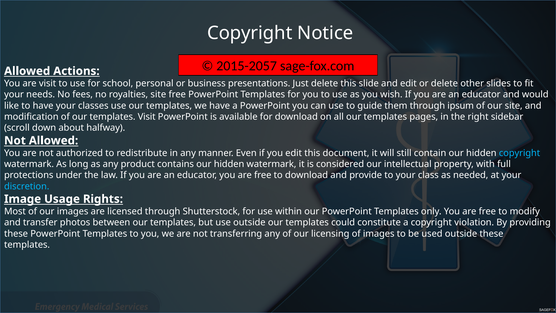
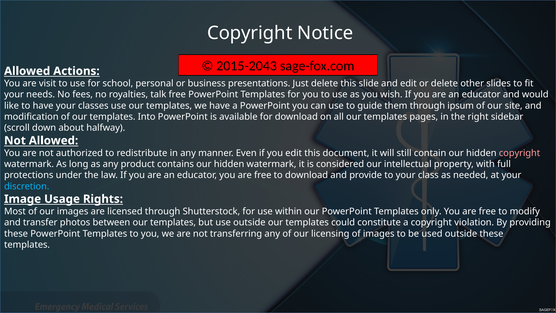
2015-2057: 2015-2057 -> 2015-2043
royalties site: site -> talk
templates Visit: Visit -> Into
copyright at (519, 153) colour: light blue -> pink
